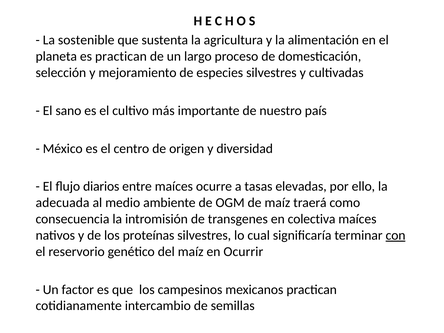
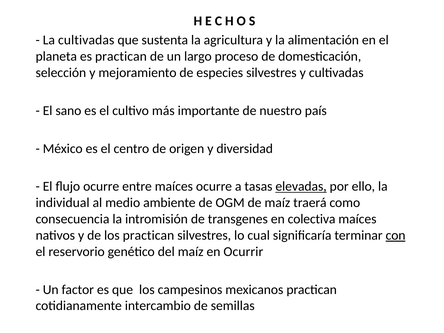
La sostenible: sostenible -> cultivadas
flujo diarios: diarios -> ocurre
elevadas underline: none -> present
adecuada: adecuada -> individual
los proteínas: proteínas -> practican
